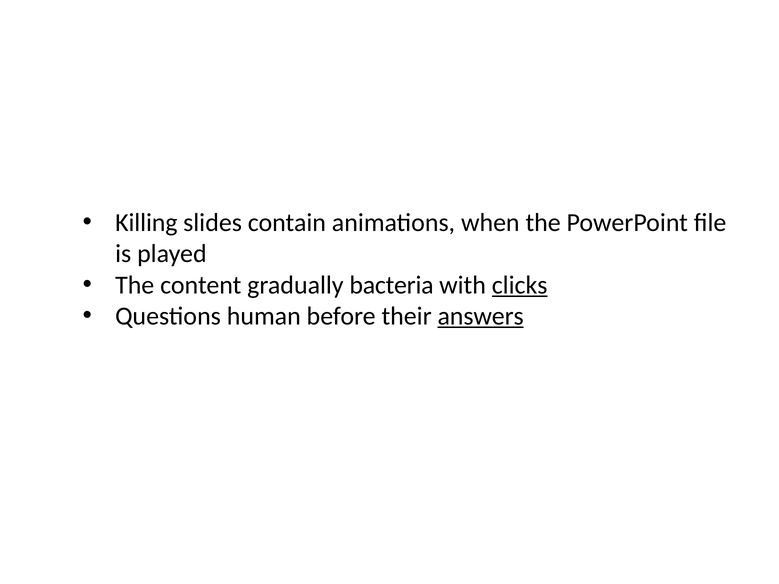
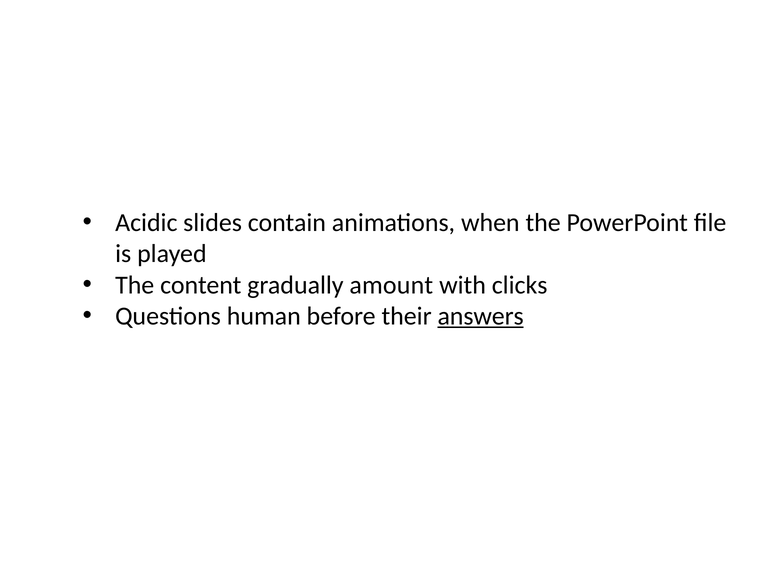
Killing: Killing -> Acidic
bacteria: bacteria -> amount
clicks underline: present -> none
